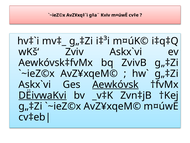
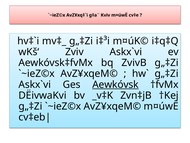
DËivwaKvi underline: present -> none
